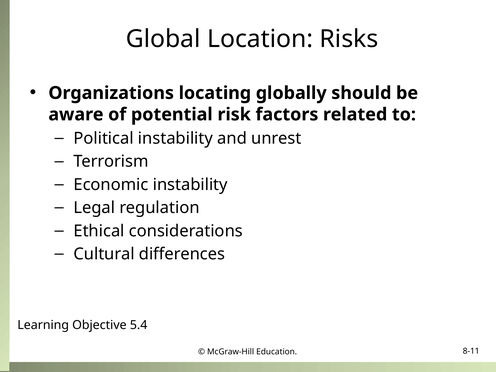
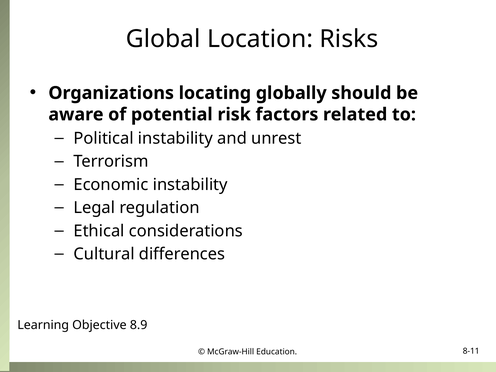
5.4: 5.4 -> 8.9
